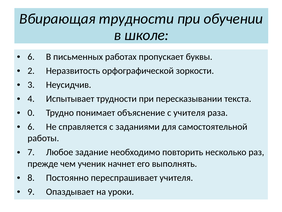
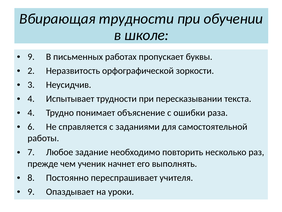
6 at (31, 57): 6 -> 9
0 at (31, 112): 0 -> 4
с учителя: учителя -> ошибки
